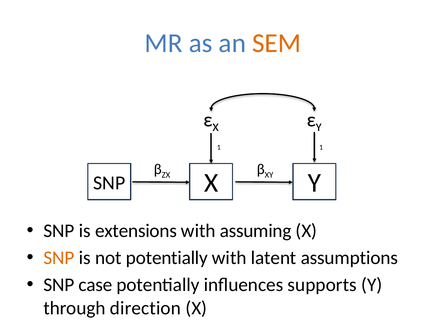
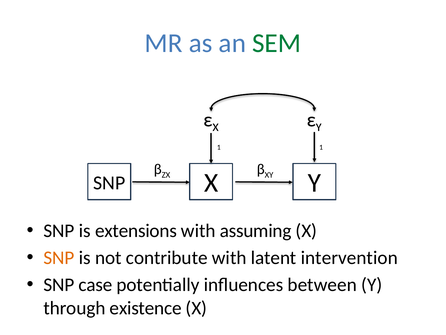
SEM colour: orange -> green
not potentially: potentially -> contribute
assumptions: assumptions -> intervention
supports: supports -> between
direction: direction -> existence
